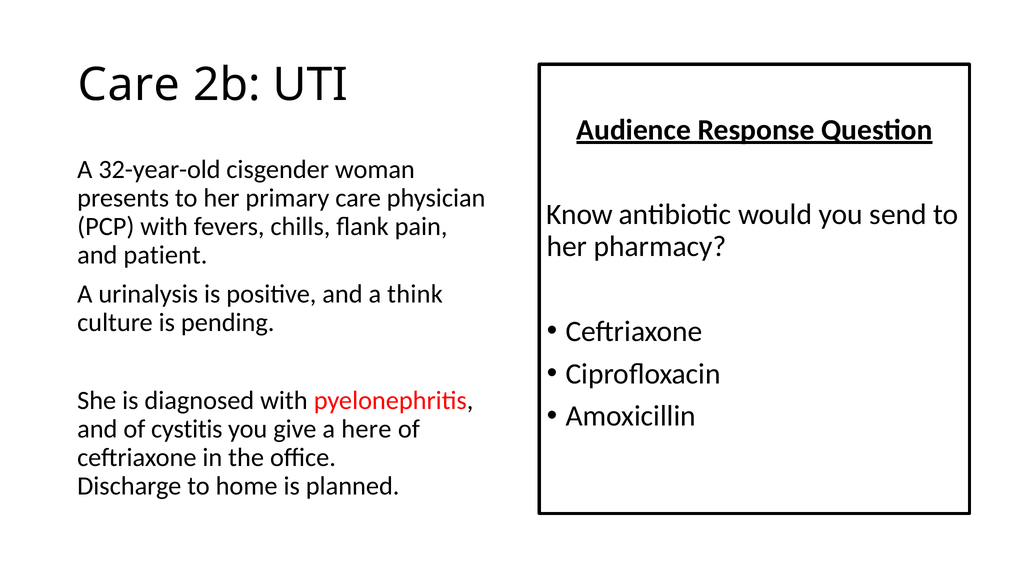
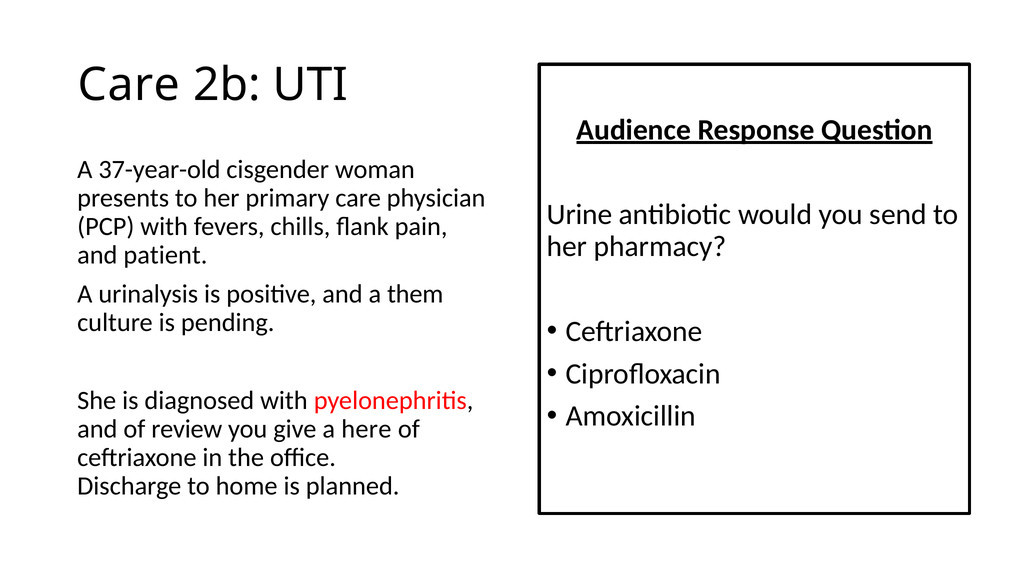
32-year-old: 32-year-old -> 37-year-old
Know: Know -> Urine
think: think -> them
cystitis: cystitis -> review
